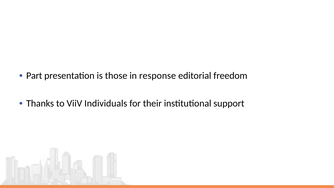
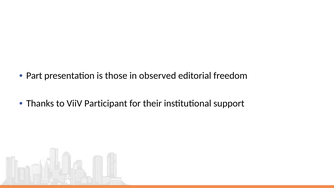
response: response -> observed
Individuals: Individuals -> Participant
